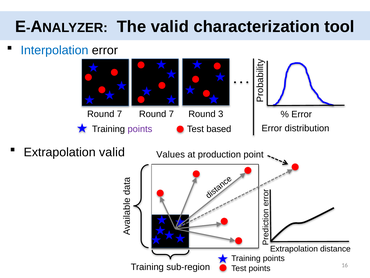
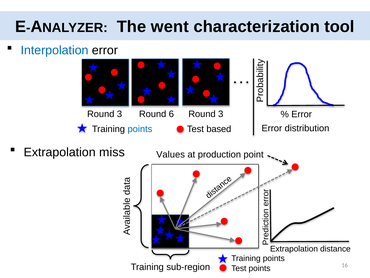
The valid: valid -> went
7 at (119, 114): 7 -> 3
7 at (171, 114): 7 -> 6
points at (140, 129) colour: purple -> blue
Extrapolation valid: valid -> miss
